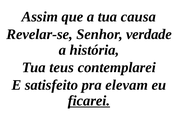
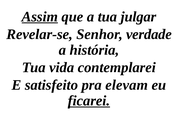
Assim underline: none -> present
causa: causa -> julgar
teus: teus -> vida
